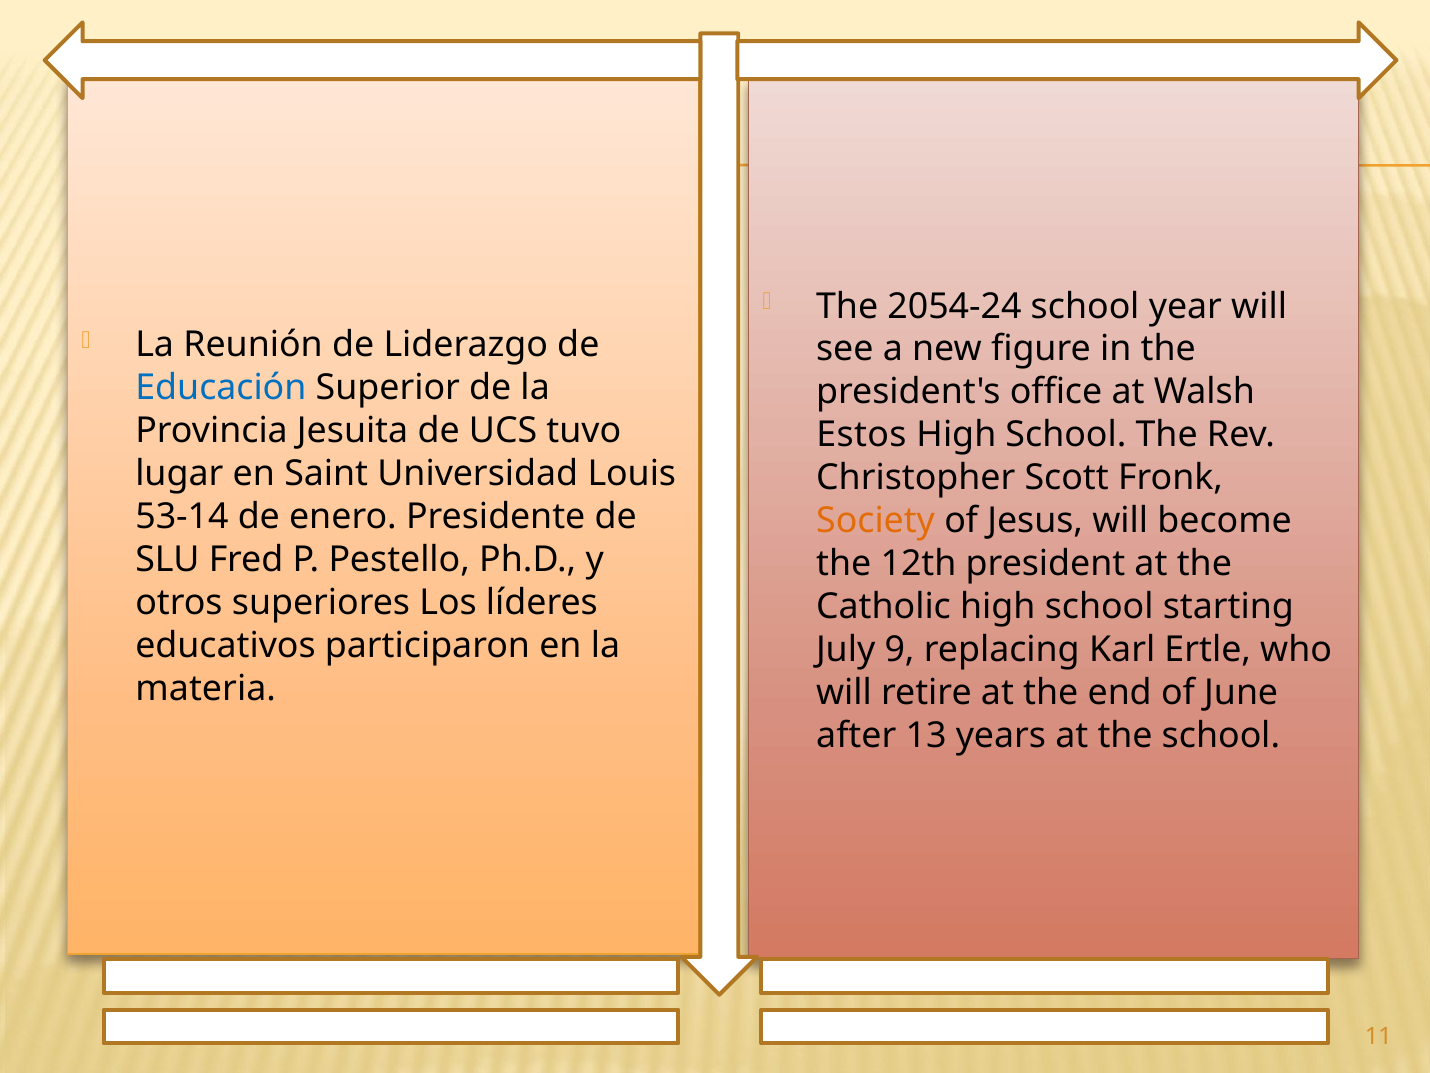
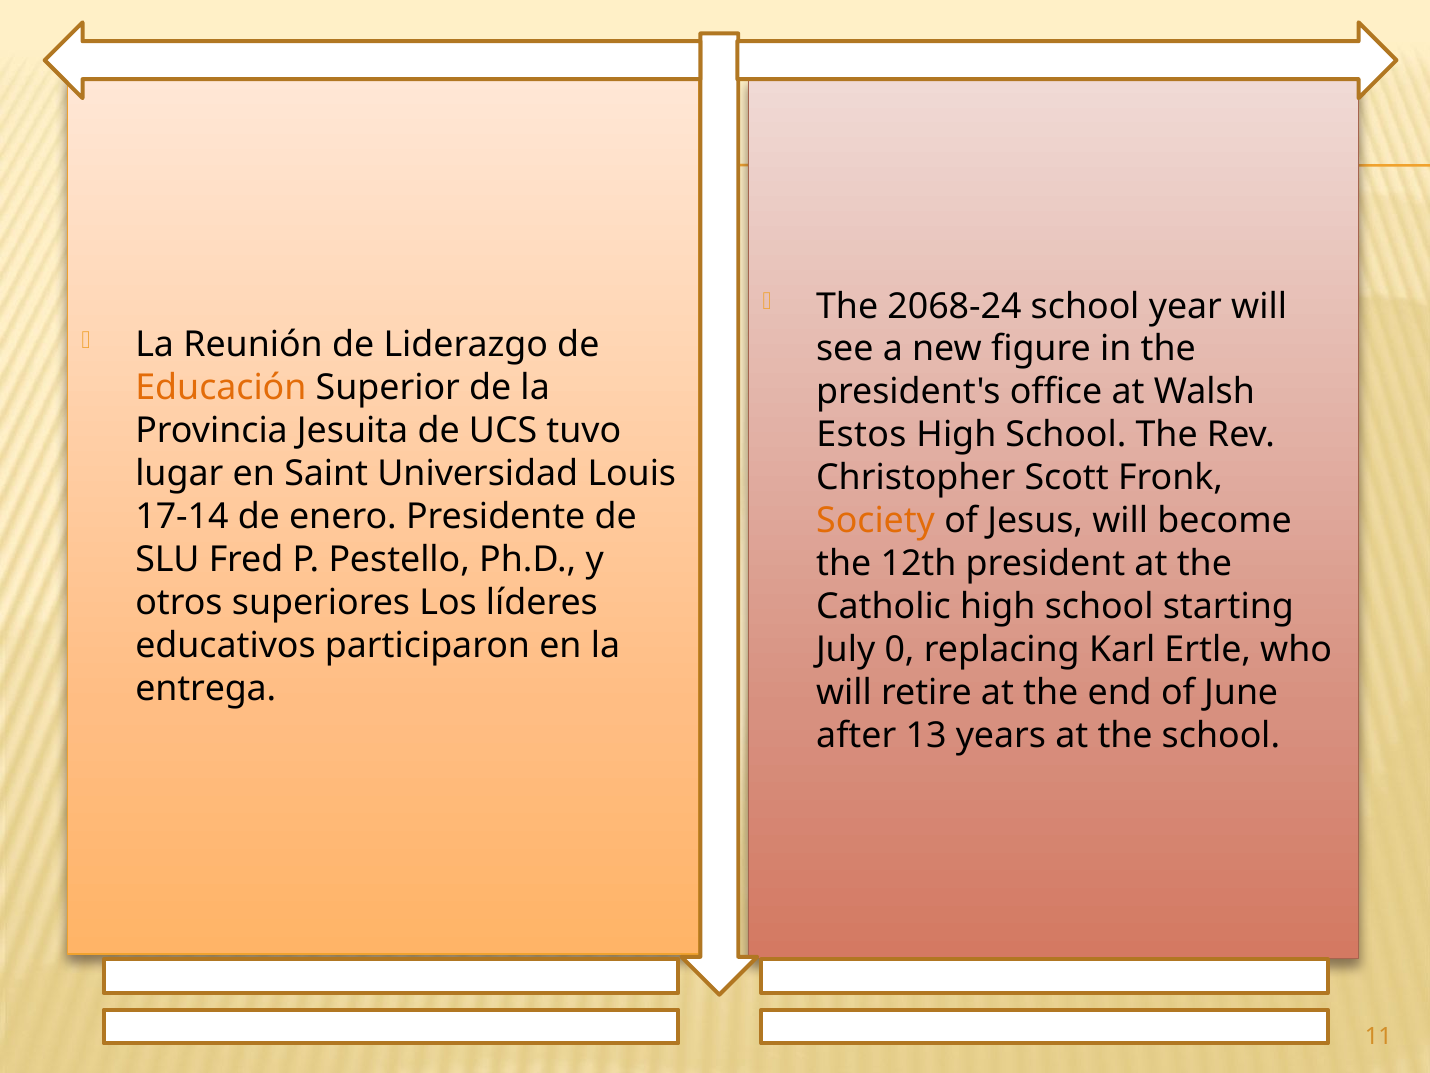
2054-24: 2054-24 -> 2068-24
Educación colour: blue -> orange
53-14: 53-14 -> 17-14
9: 9 -> 0
materia: materia -> entrega
